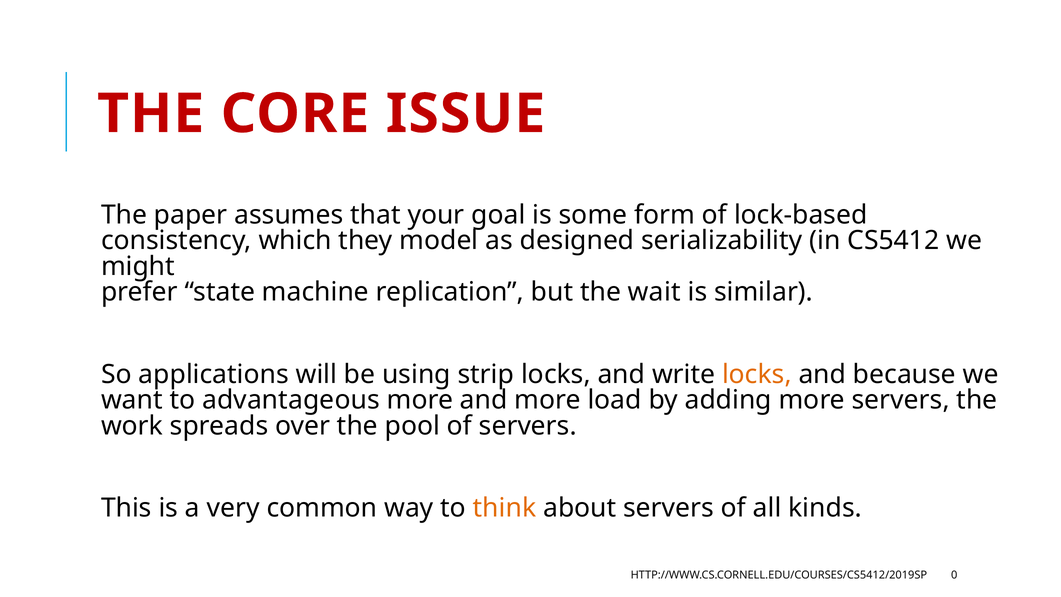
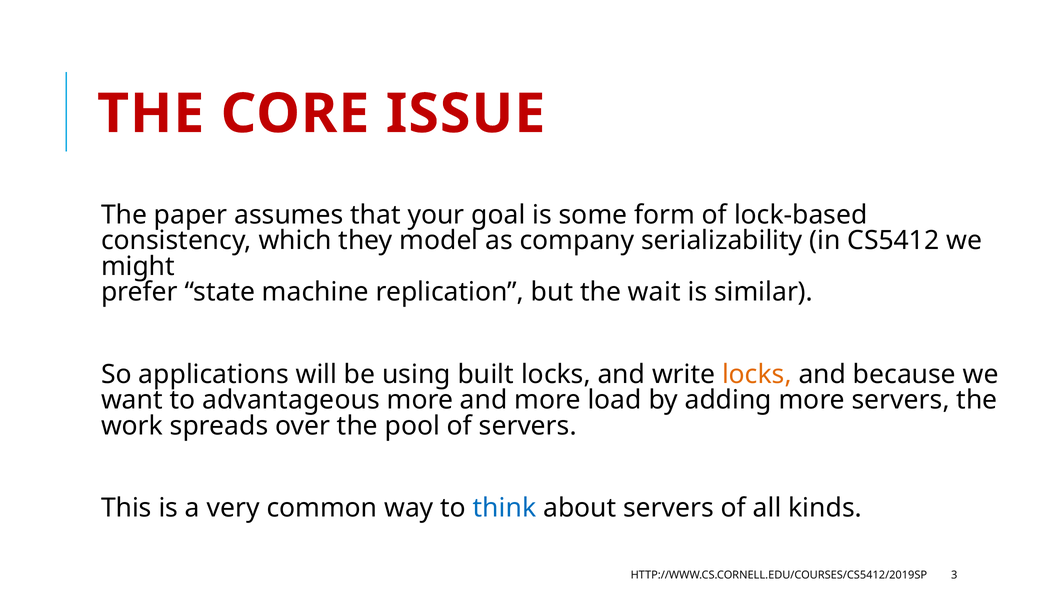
designed: designed -> company
strip: strip -> built
think colour: orange -> blue
0: 0 -> 3
